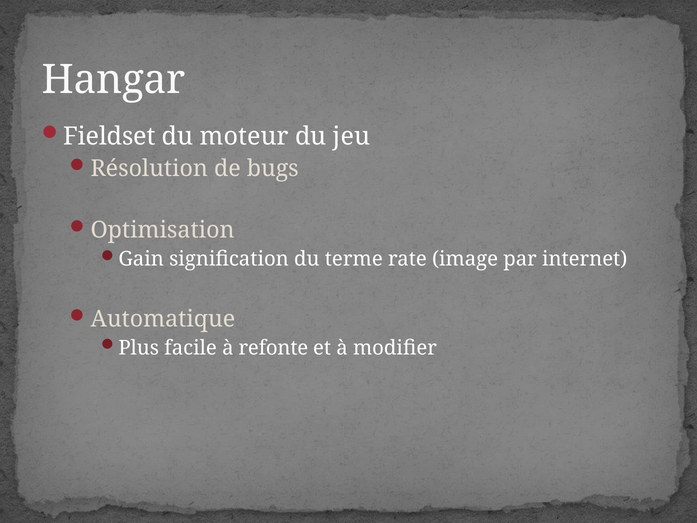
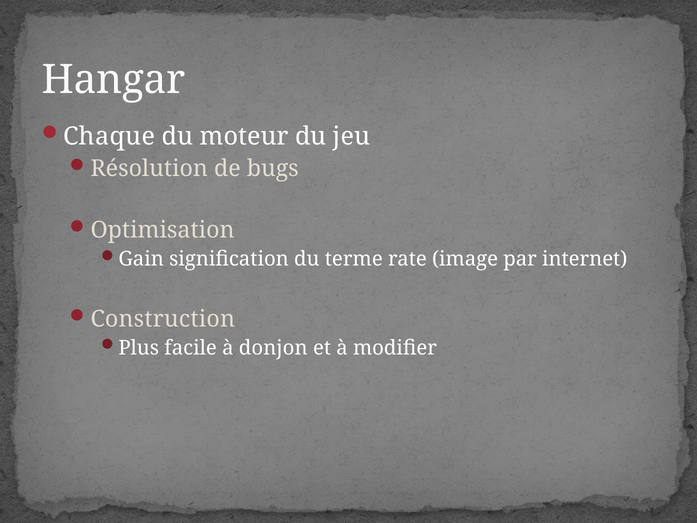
Fieldset: Fieldset -> Chaque
Automatique: Automatique -> Construction
refonte: refonte -> donjon
